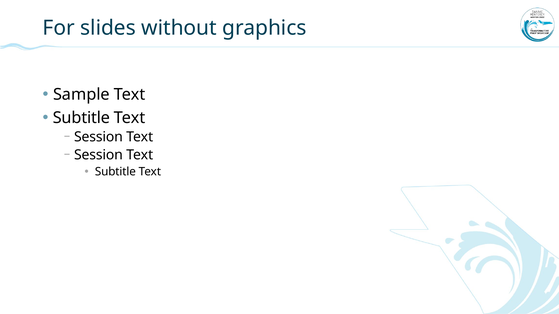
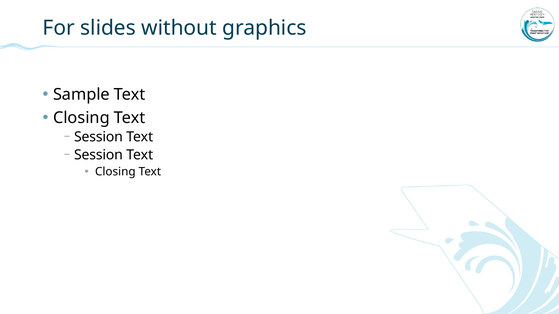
Subtitle at (81, 118): Subtitle -> Closing
Subtitle at (115, 172): Subtitle -> Closing
